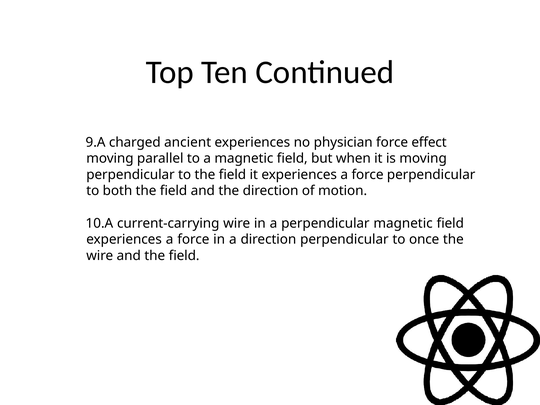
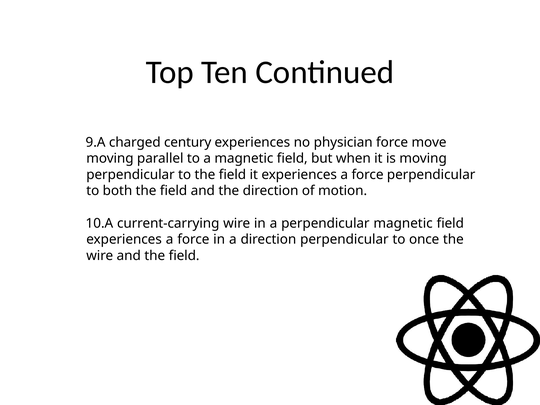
ancient: ancient -> century
effect: effect -> move
